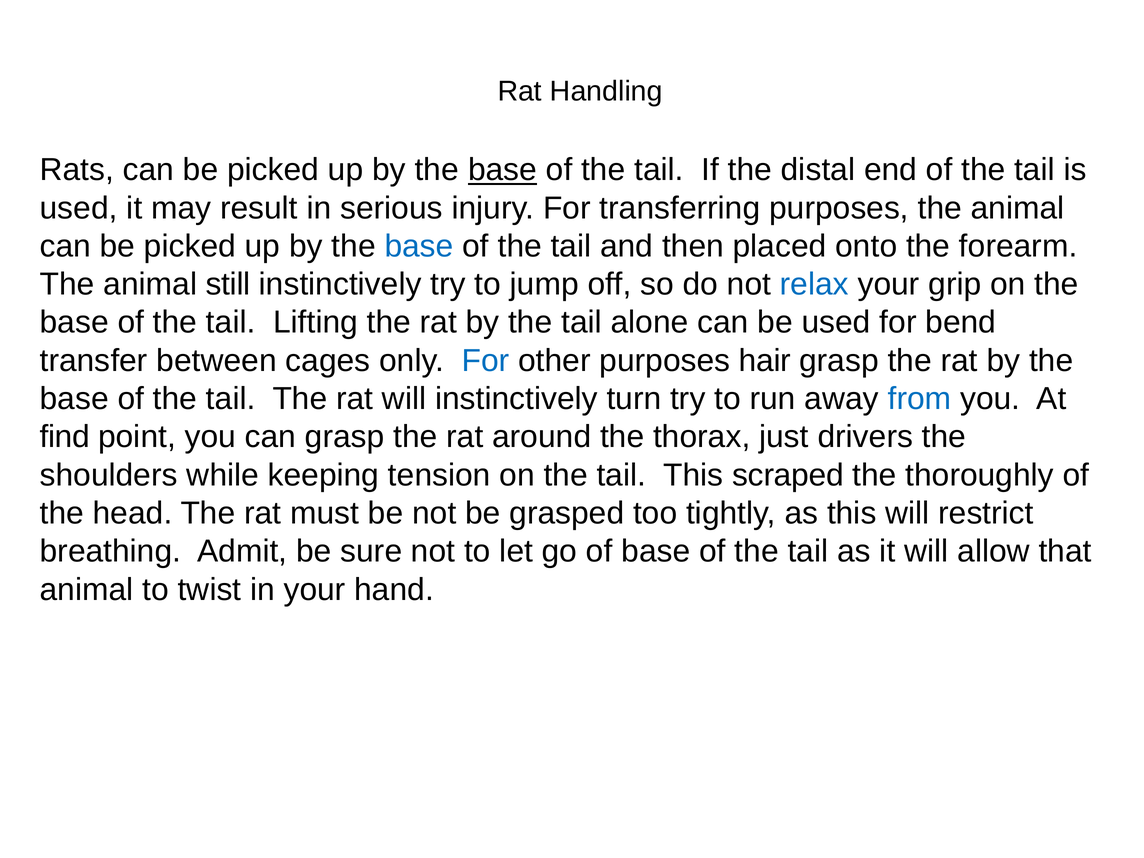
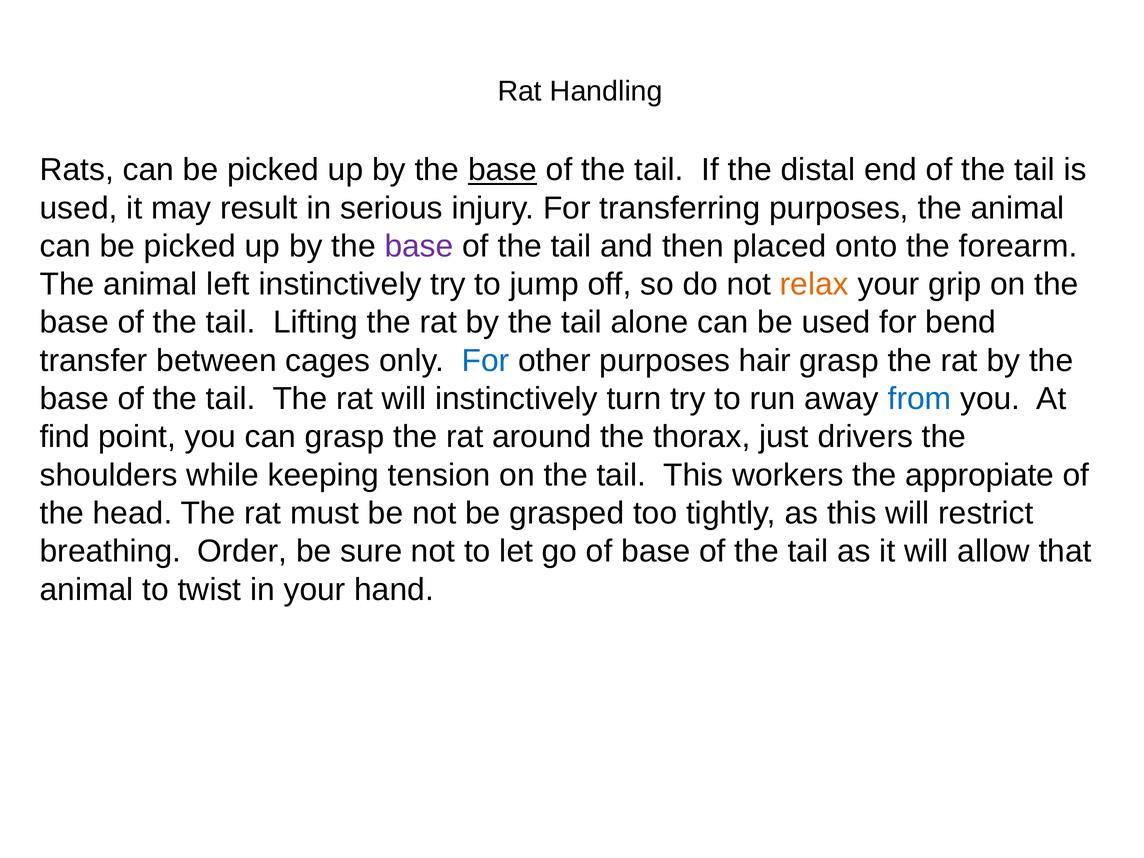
base at (419, 246) colour: blue -> purple
still: still -> left
relax colour: blue -> orange
scraped: scraped -> workers
thoroughly: thoroughly -> appropiate
Admit: Admit -> Order
